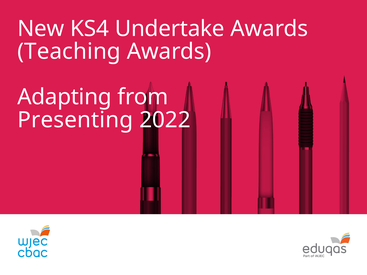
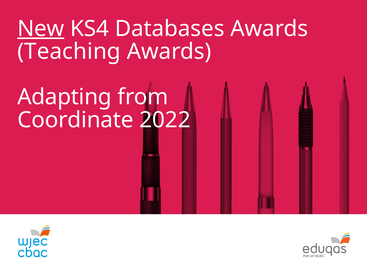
New underline: none -> present
Undertake: Undertake -> Databases
Presenting: Presenting -> Coordinate
